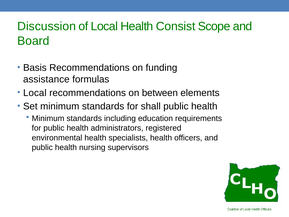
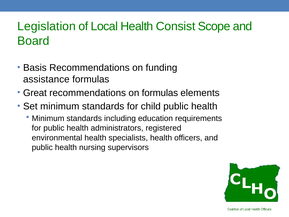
Discussion: Discussion -> Legislation
Local at (35, 93): Local -> Great
on between: between -> formulas
shall: shall -> child
